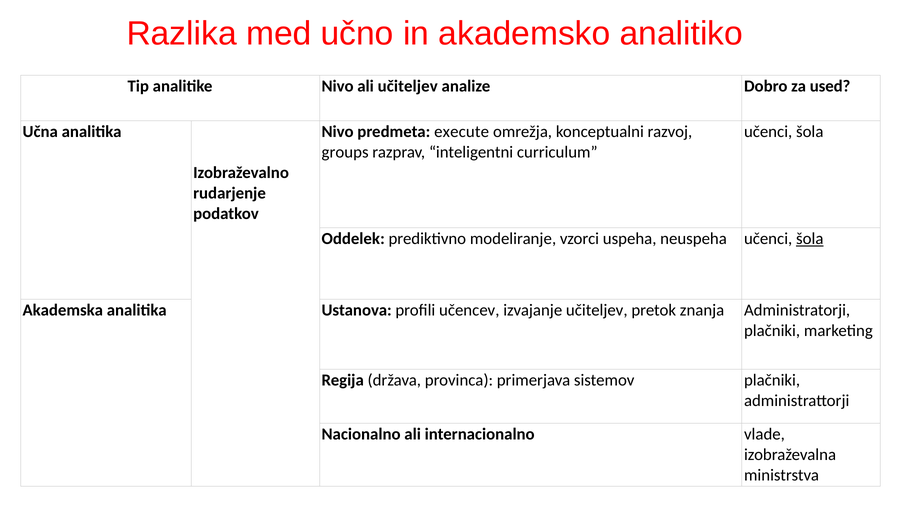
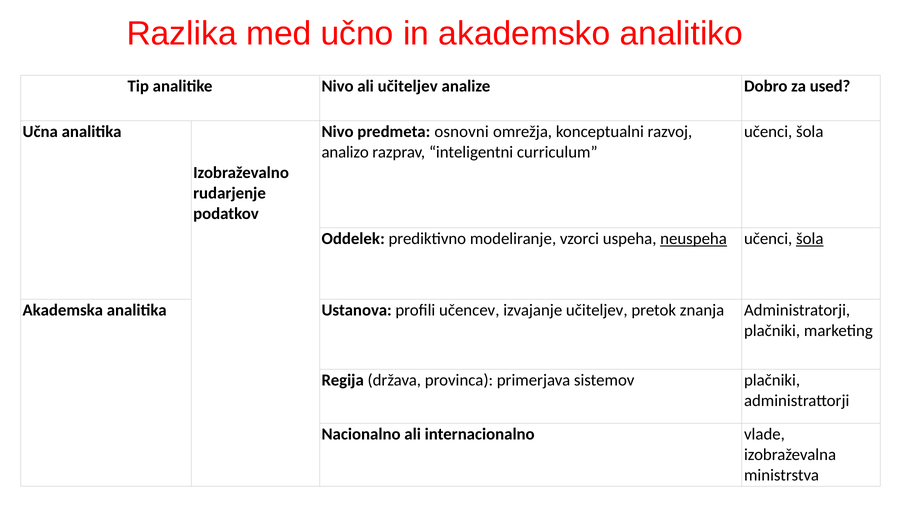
execute: execute -> osnovni
groups: groups -> analizo
neuspeha underline: none -> present
